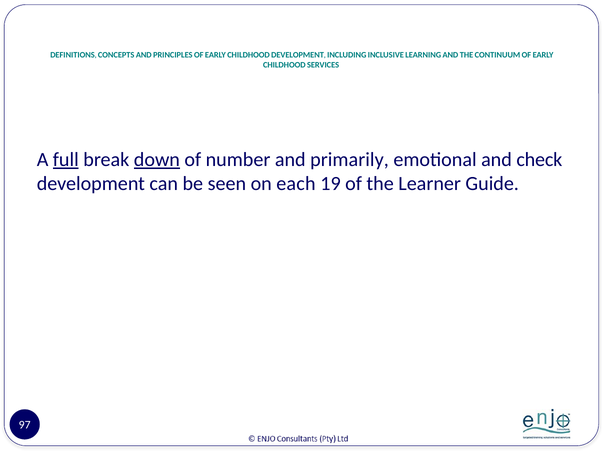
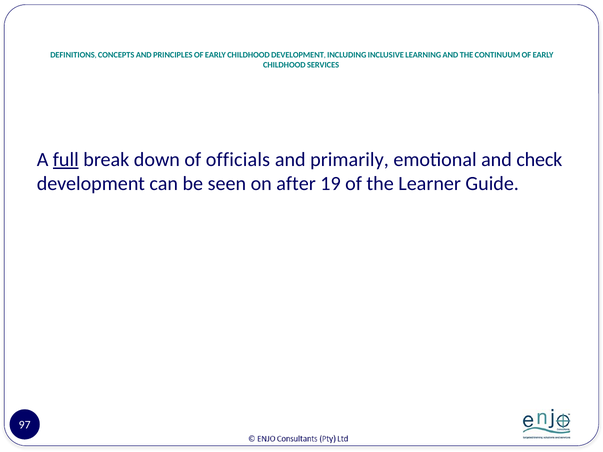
down underline: present -> none
number: number -> officials
each: each -> after
